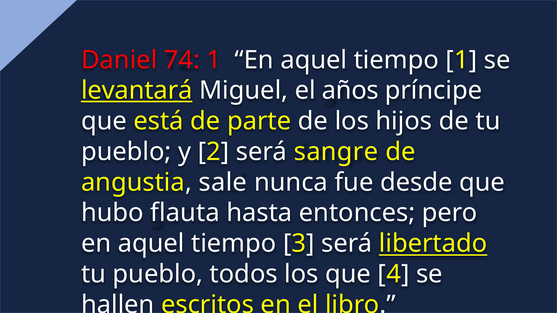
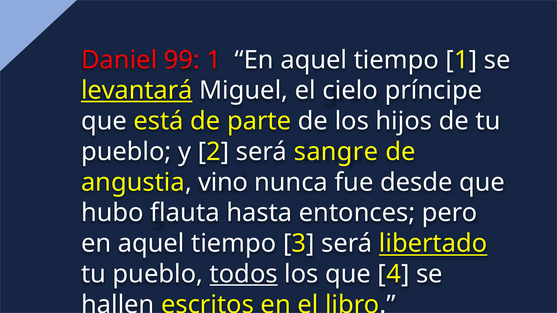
74: 74 -> 99
años: años -> cielo
sale: sale -> vino
todos underline: none -> present
